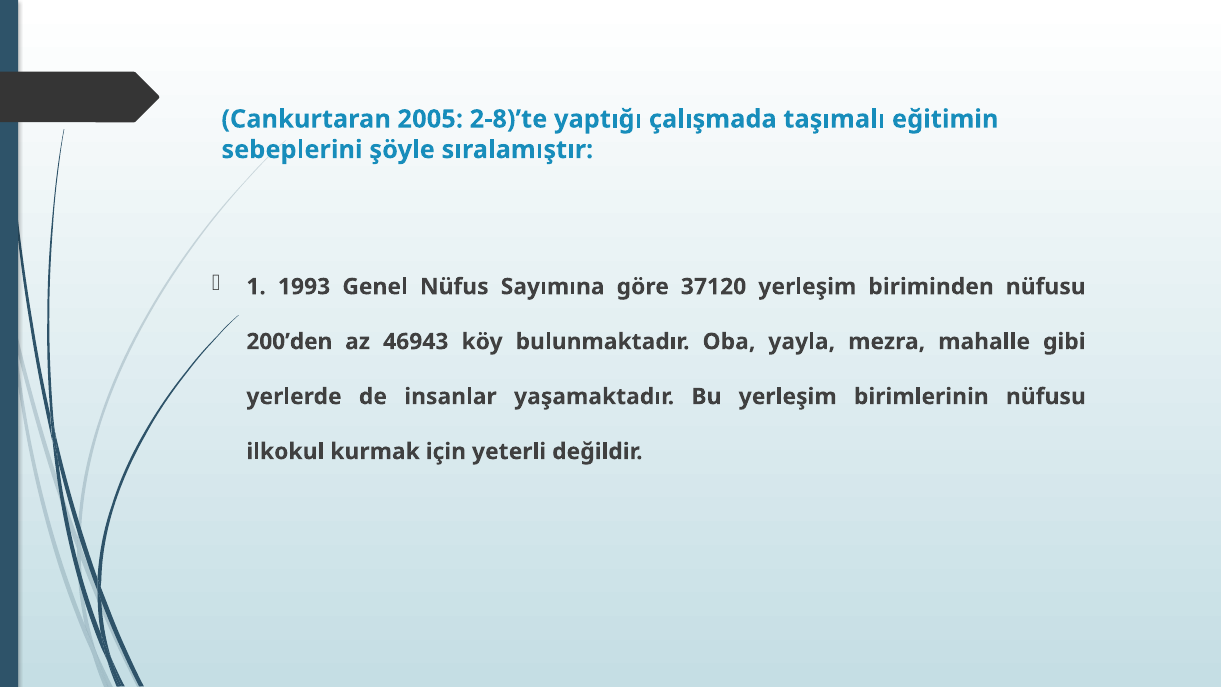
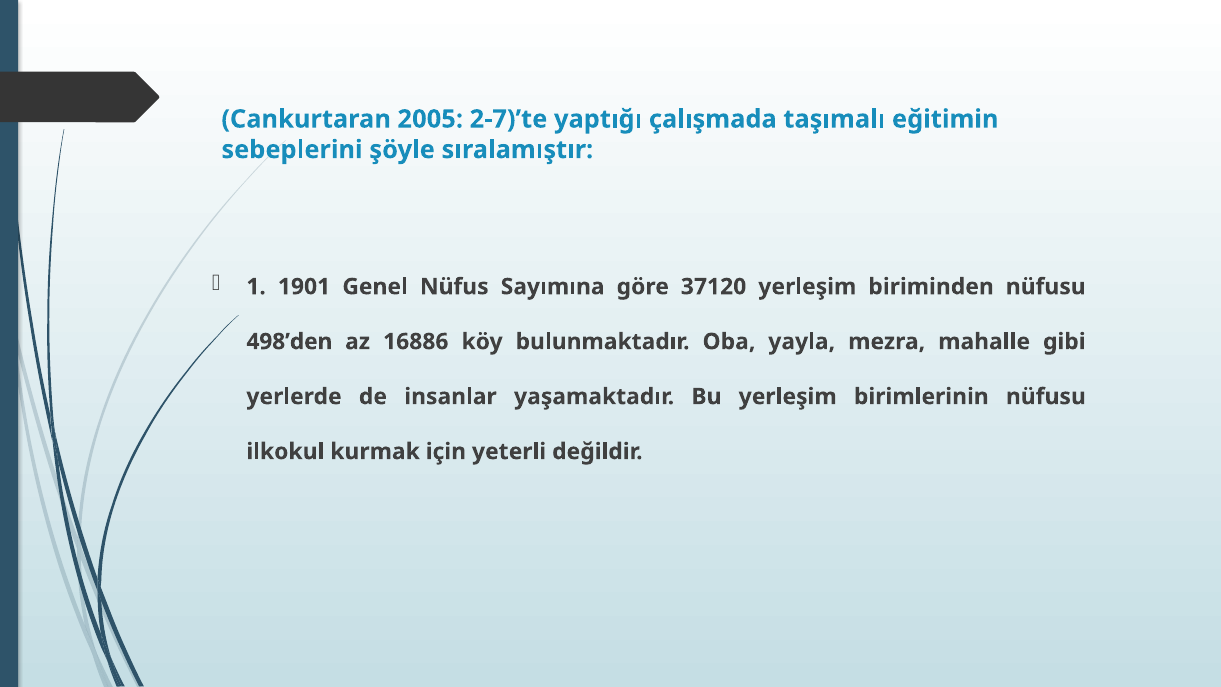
2-8)’te: 2-8)’te -> 2-7)’te
1993: 1993 -> 1901
200’den: 200’den -> 498’den
46943: 46943 -> 16886
